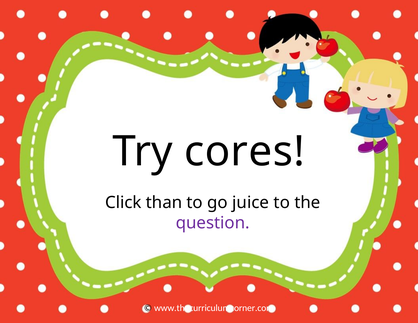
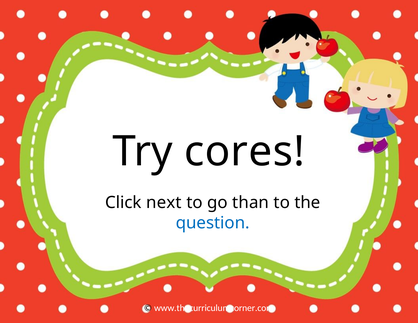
than: than -> next
juice: juice -> than
question colour: purple -> blue
